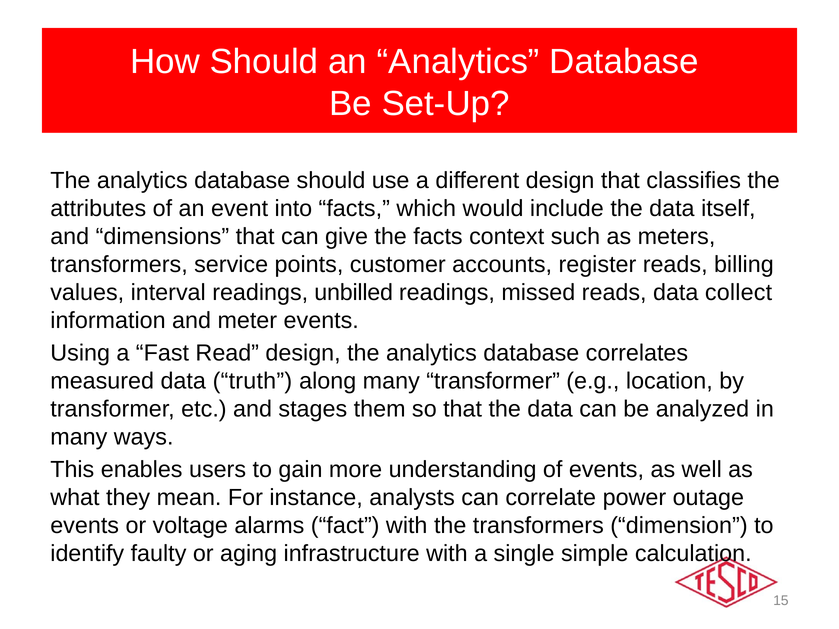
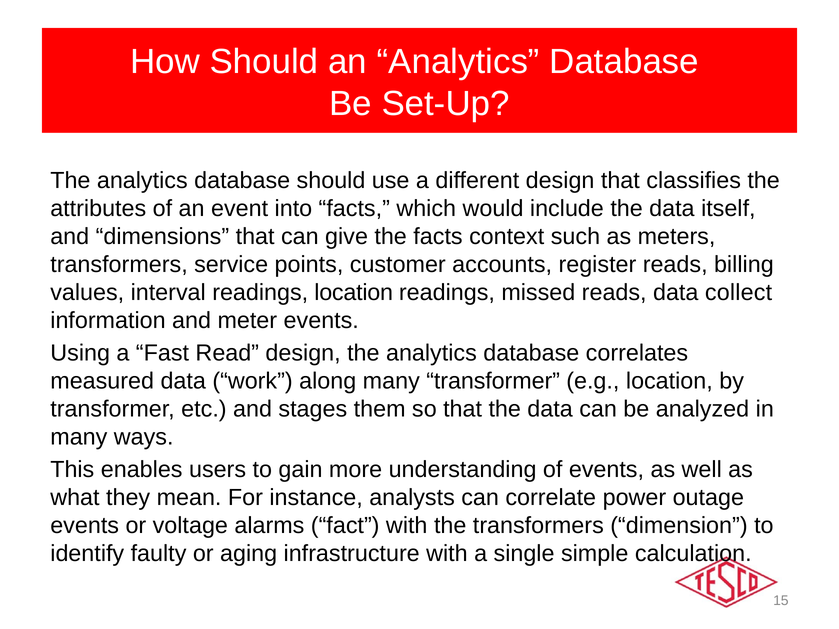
readings unbilled: unbilled -> location
truth: truth -> work
